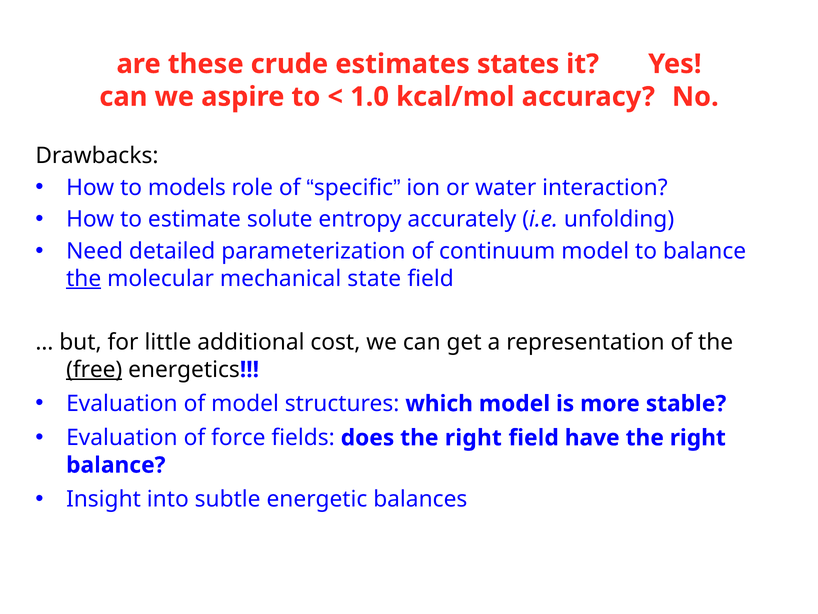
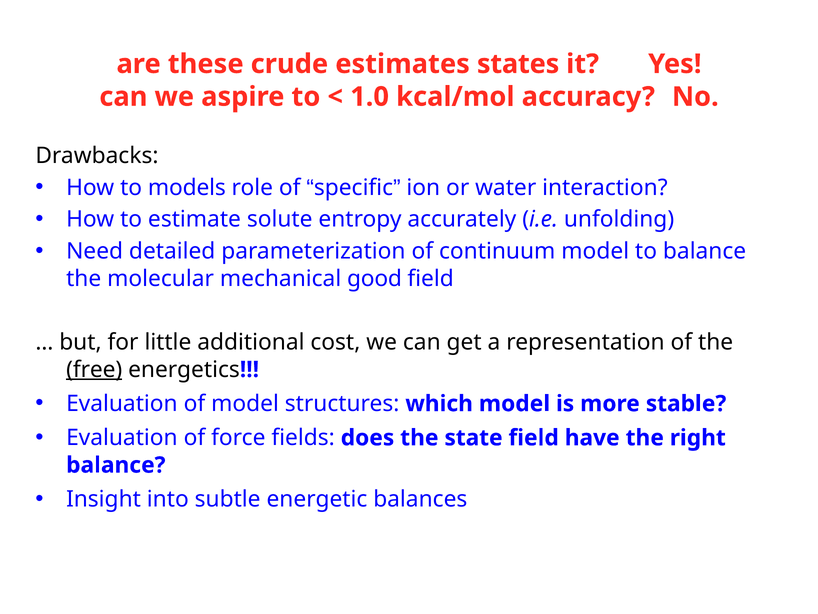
the at (84, 278) underline: present -> none
state: state -> good
does the right: right -> state
